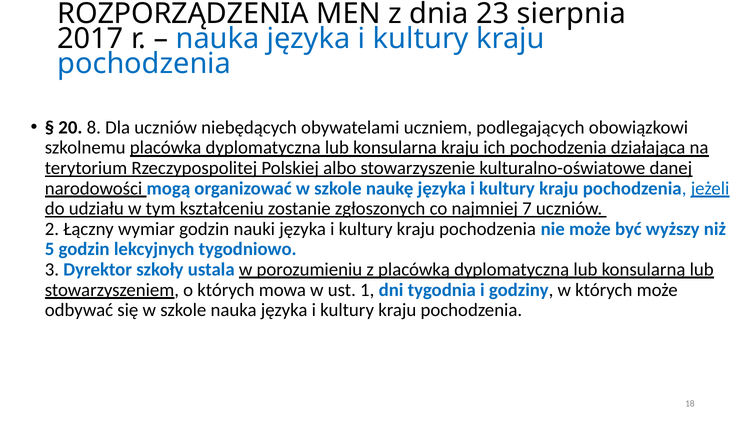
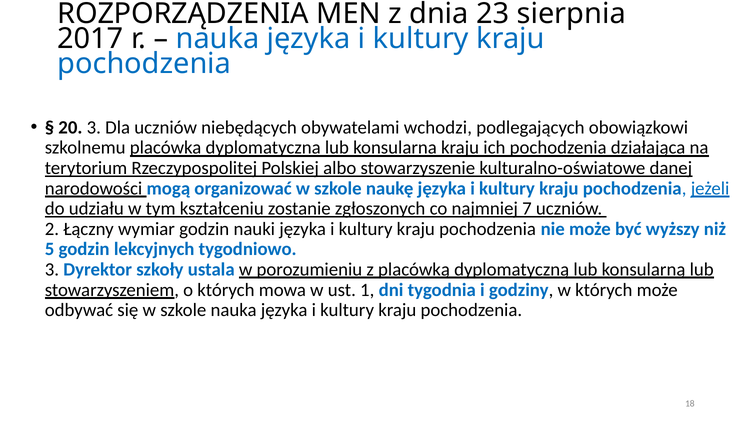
20 8: 8 -> 3
uczniem: uczniem -> wchodzi
